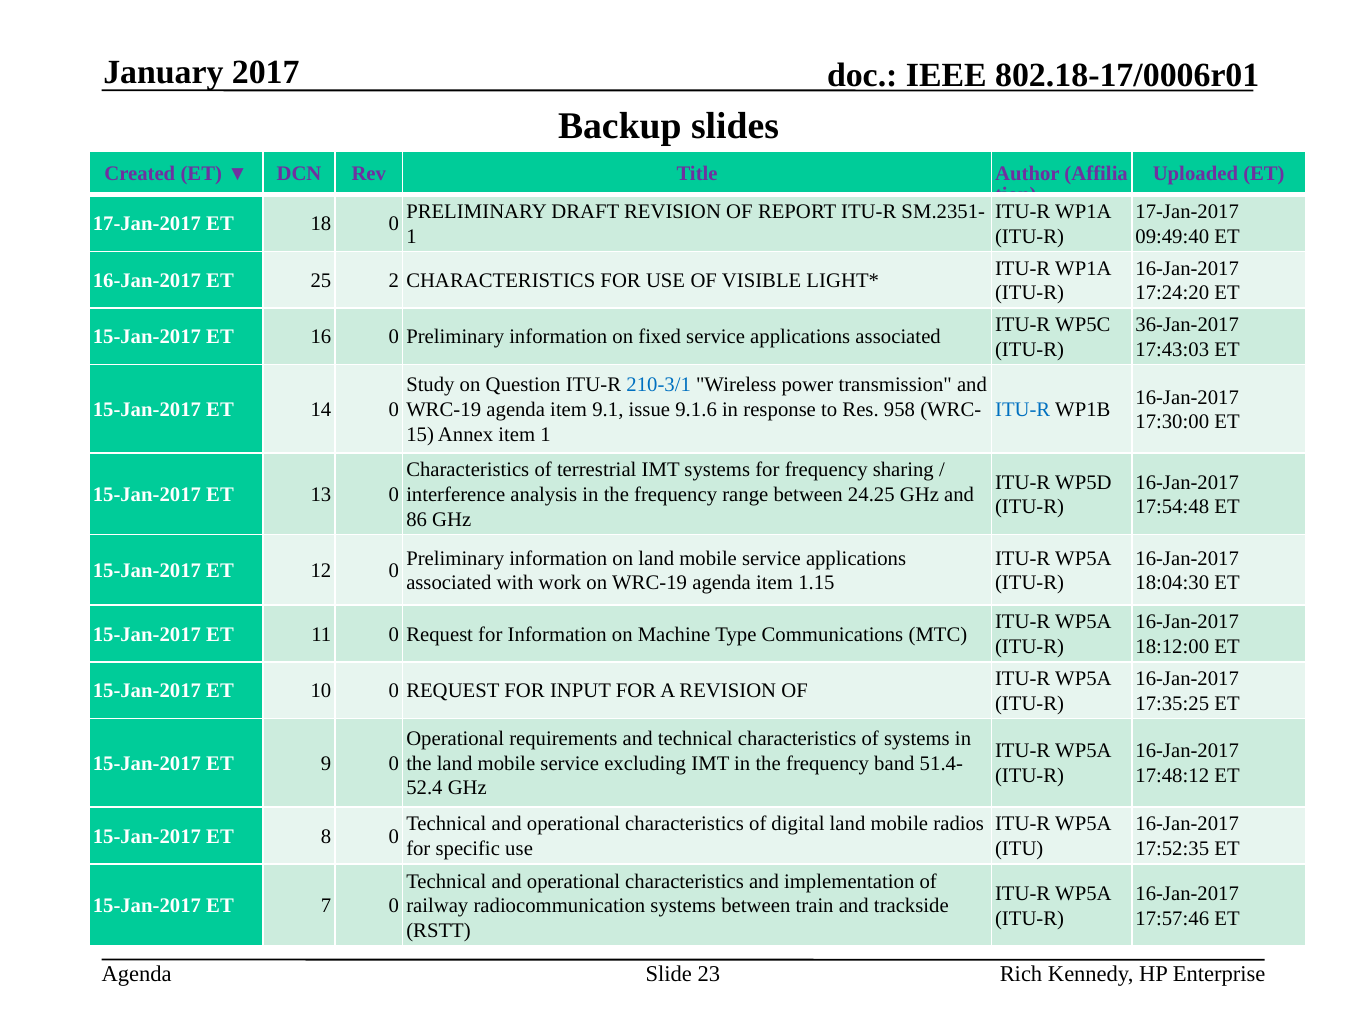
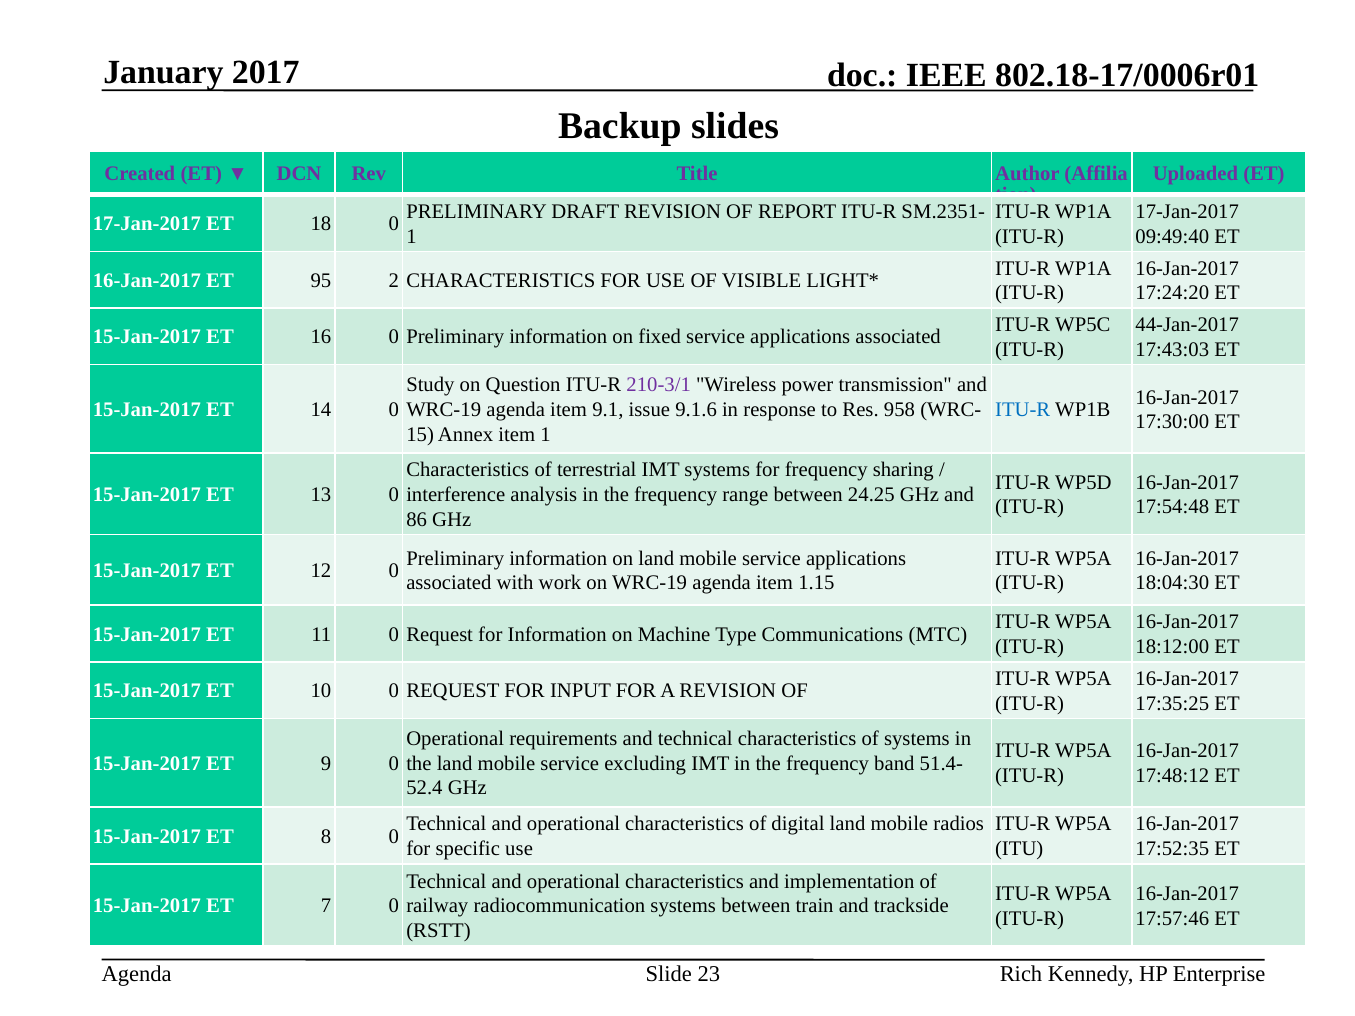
25: 25 -> 95
36-Jan-2017: 36-Jan-2017 -> 44-Jan-2017
210-3/1 colour: blue -> purple
